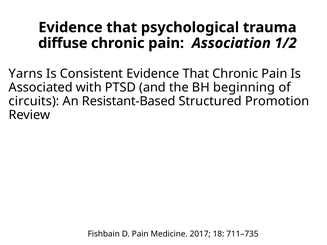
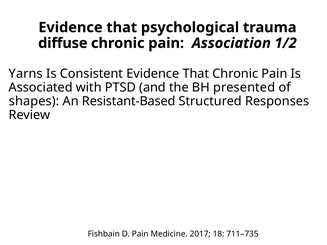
beginning: beginning -> presented
circuits: circuits -> shapes
Promotion: Promotion -> Responses
